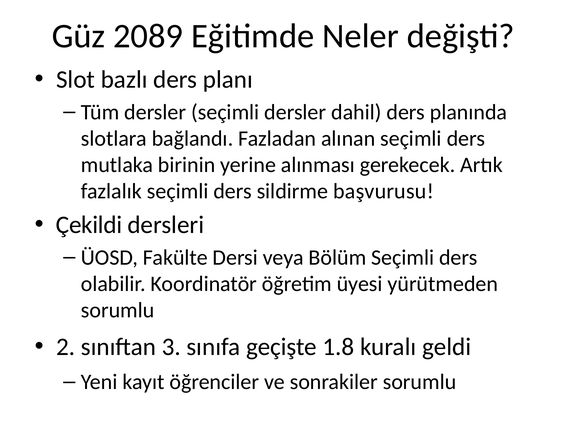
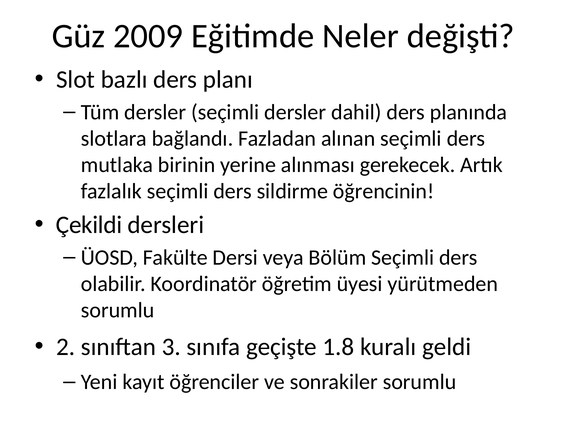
2089: 2089 -> 2009
başvurusu: başvurusu -> öğrencinin
